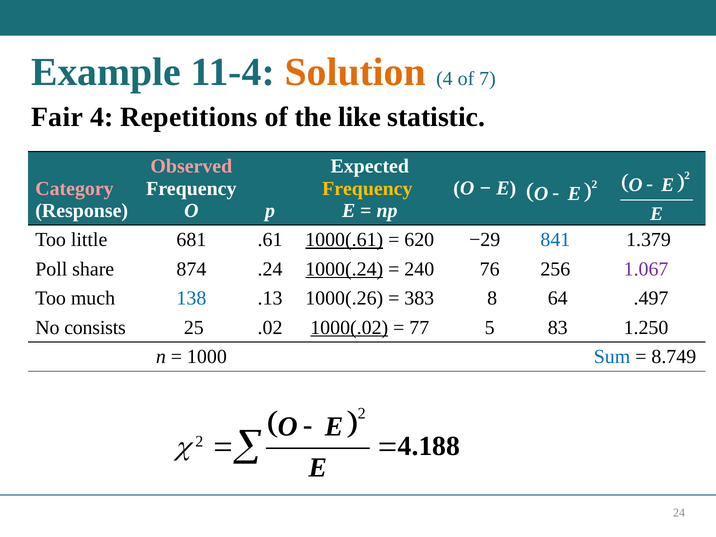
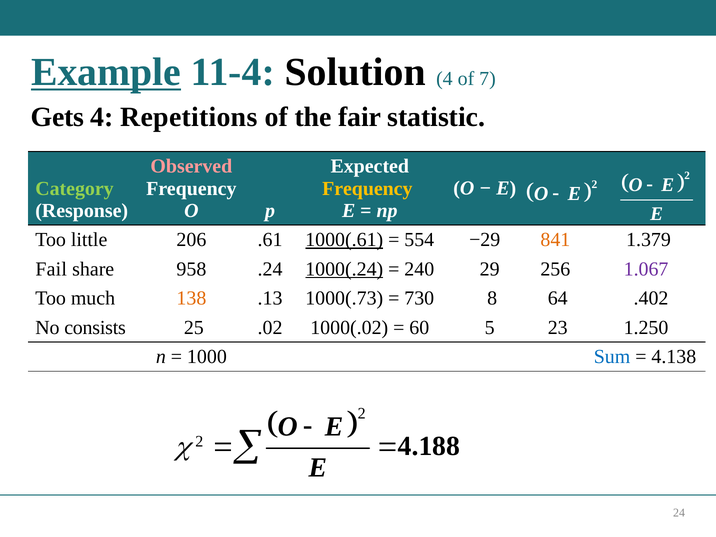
Example underline: none -> present
Solution colour: orange -> black
Fair: Fair -> Gets
like: like -> fair
Category colour: pink -> light green
681: 681 -> 206
620: 620 -> 554
841 colour: blue -> orange
Poll: Poll -> Fail
874: 874 -> 958
76: 76 -> 29
138 colour: blue -> orange
1000(.26: 1000(.26 -> 1000(.73
383: 383 -> 730
.497: .497 -> .402
1000(.02 underline: present -> none
77: 77 -> 60
83: 83 -> 23
8.749: 8.749 -> 4.138
